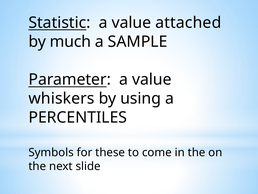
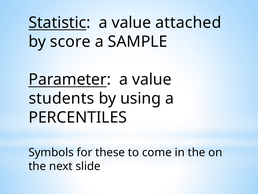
much: much -> score
whiskers: whiskers -> students
